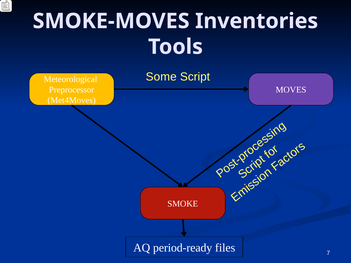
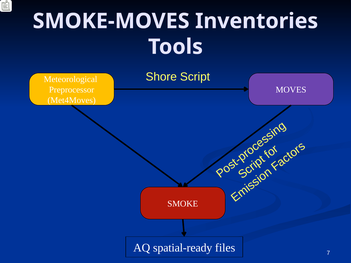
Some: Some -> Shore
period-ready: period-ready -> spatial-ready
